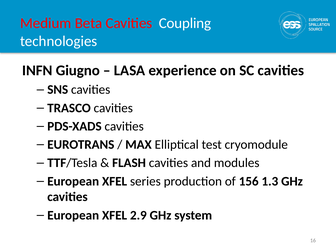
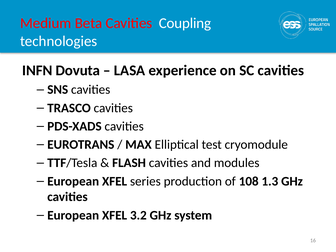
Giugno: Giugno -> Dovuta
156: 156 -> 108
2.9: 2.9 -> 3.2
